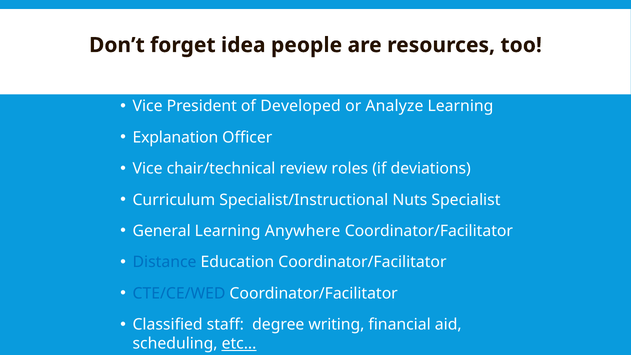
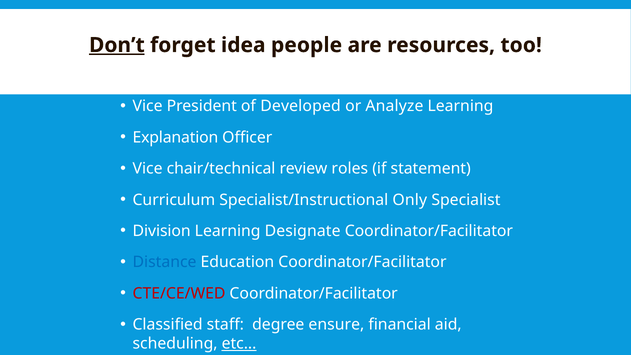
Don’t underline: none -> present
deviations: deviations -> statement
Nuts: Nuts -> Only
General: General -> Division
Anywhere: Anywhere -> Designate
CTE/CE/WED colour: blue -> red
writing: writing -> ensure
